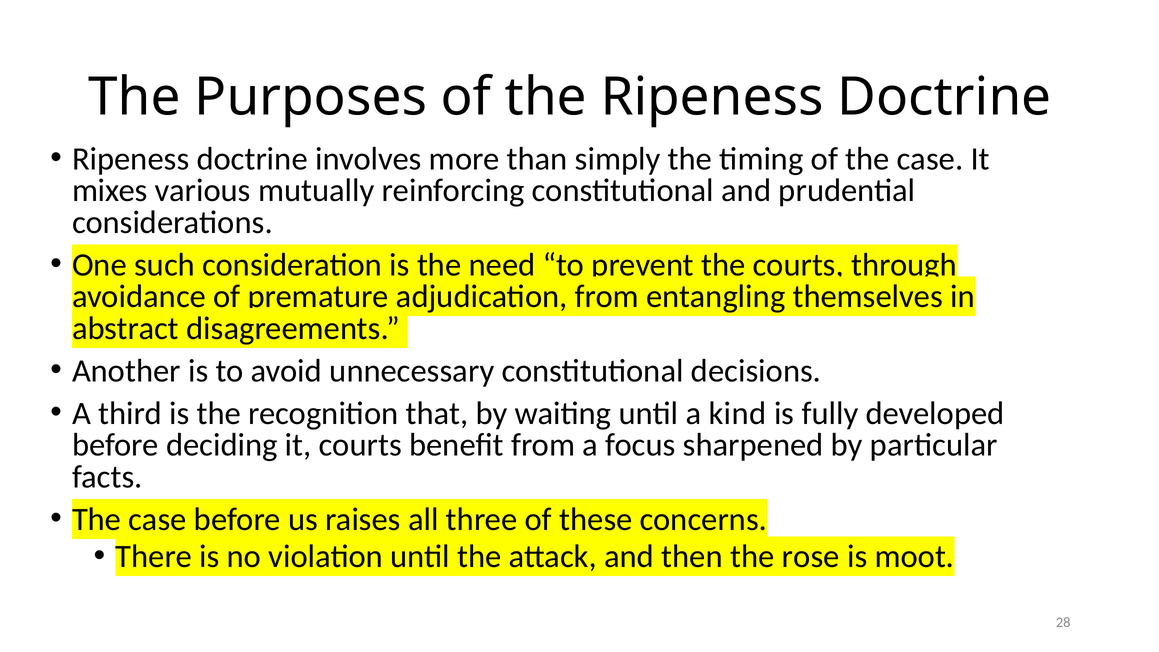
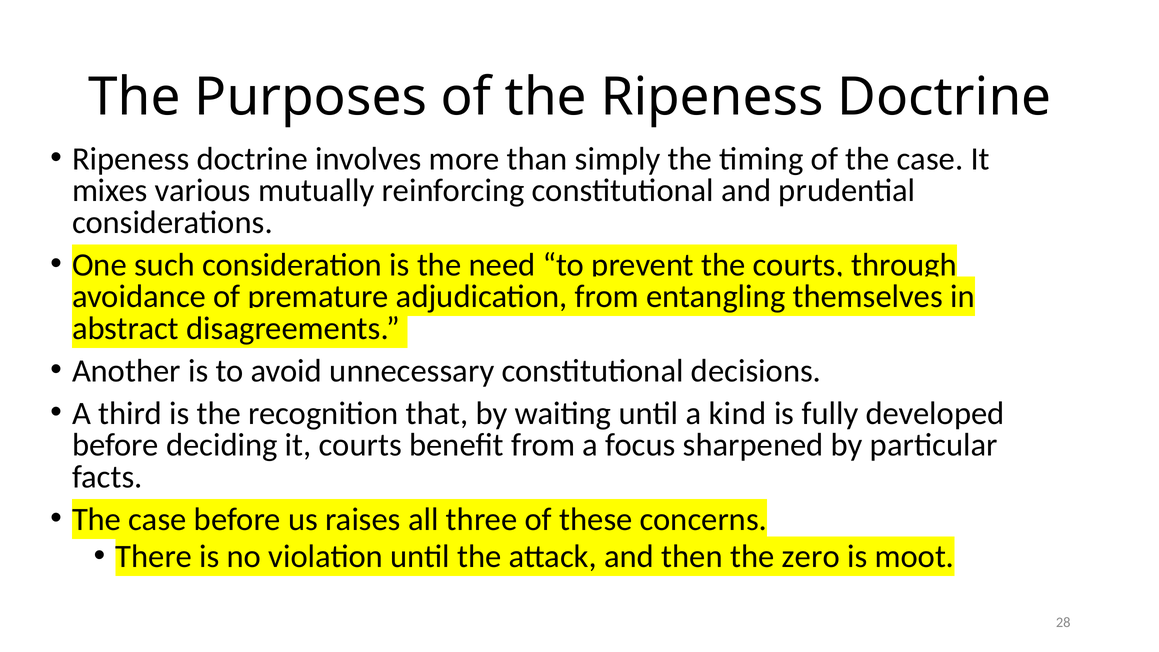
rose: rose -> zero
